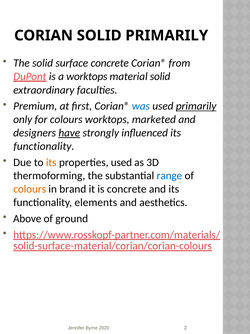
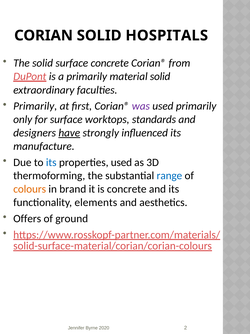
SOLID PRIMARILY: PRIMARILY -> HOSPITALS
a worktops: worktops -> primarily
Premium at (35, 106): Premium -> Primarily
was colour: blue -> purple
primarily at (196, 106) underline: present -> none
for colours: colours -> surface
marketed: marketed -> standards
functionality at (44, 146): functionality -> manufacture
its at (51, 162) colour: orange -> blue
Above: Above -> Offers
